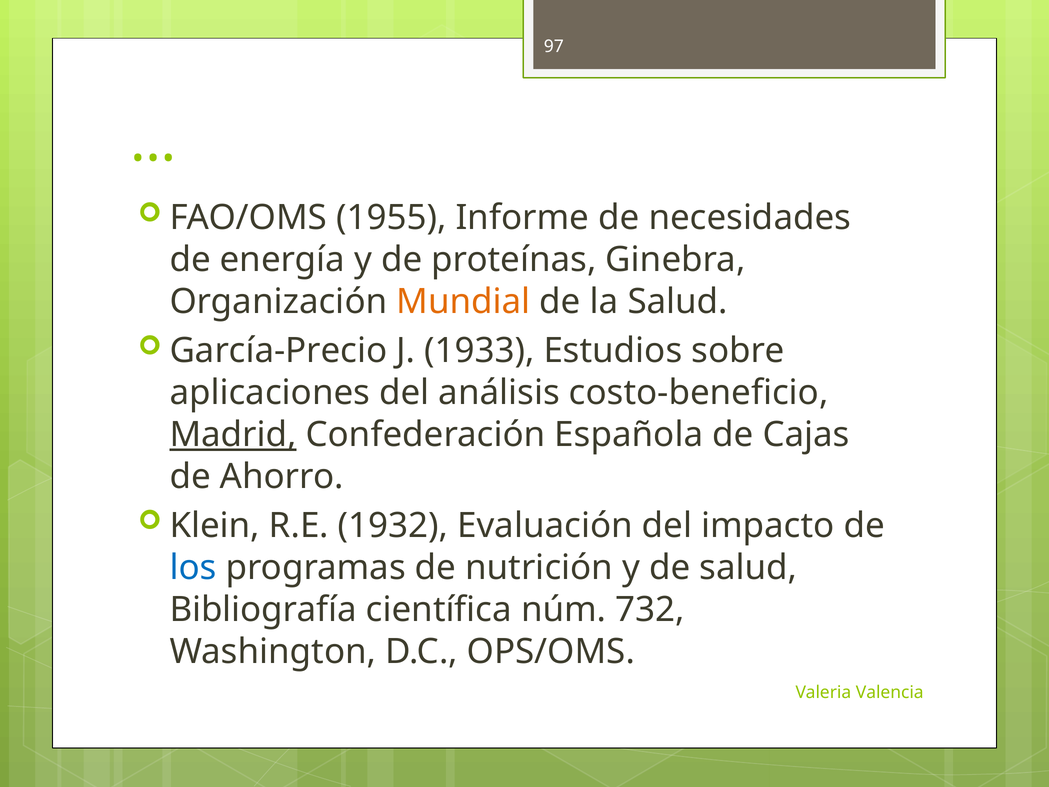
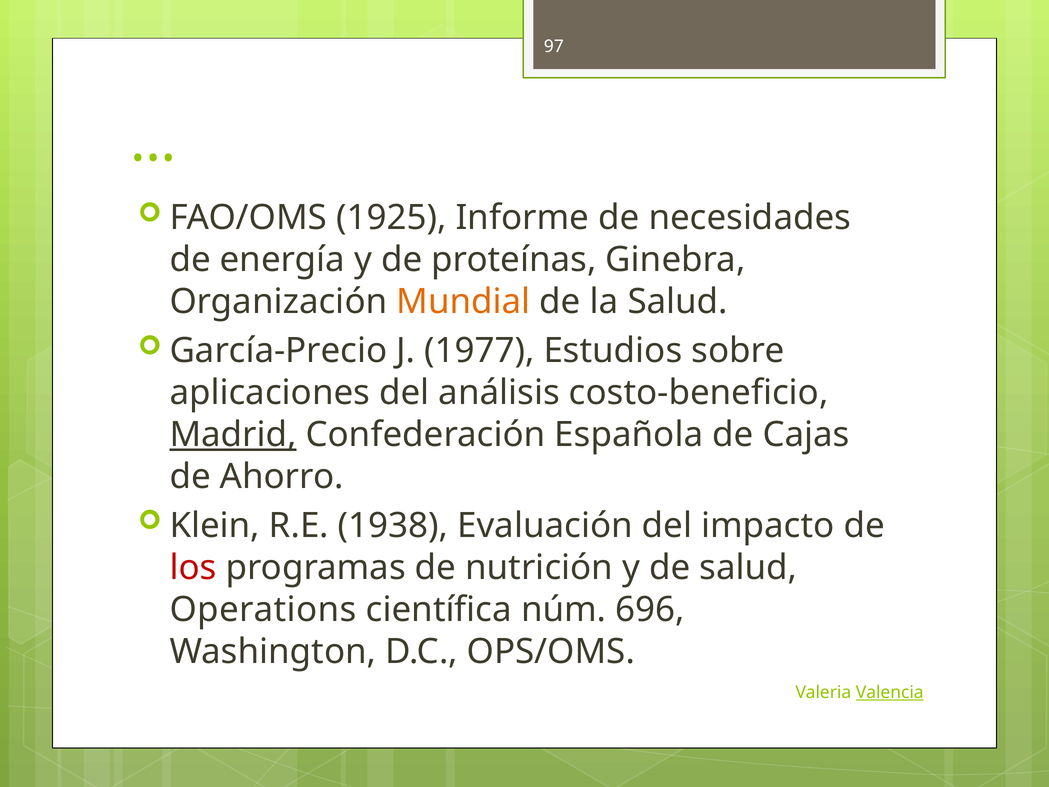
1955: 1955 -> 1925
1933: 1933 -> 1977
1932: 1932 -> 1938
los colour: blue -> red
Bibliografía: Bibliografía -> Operations
732: 732 -> 696
Valencia underline: none -> present
